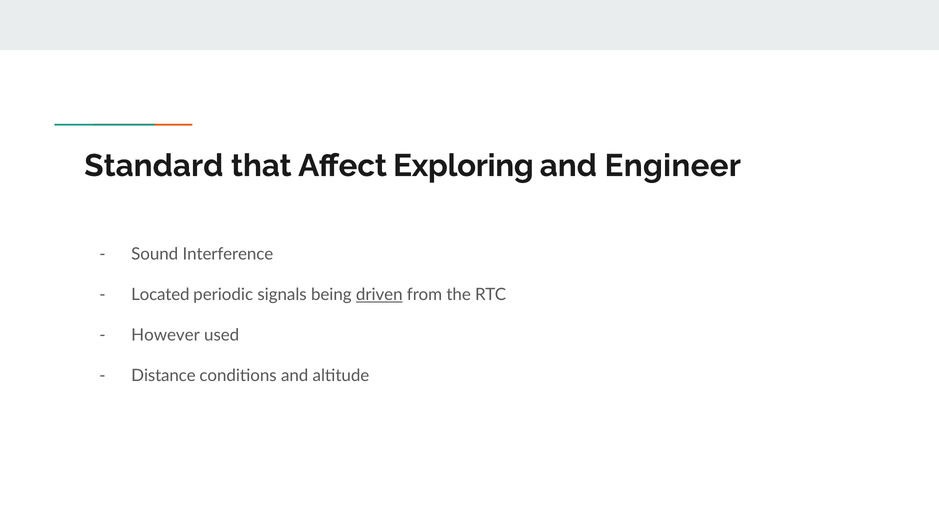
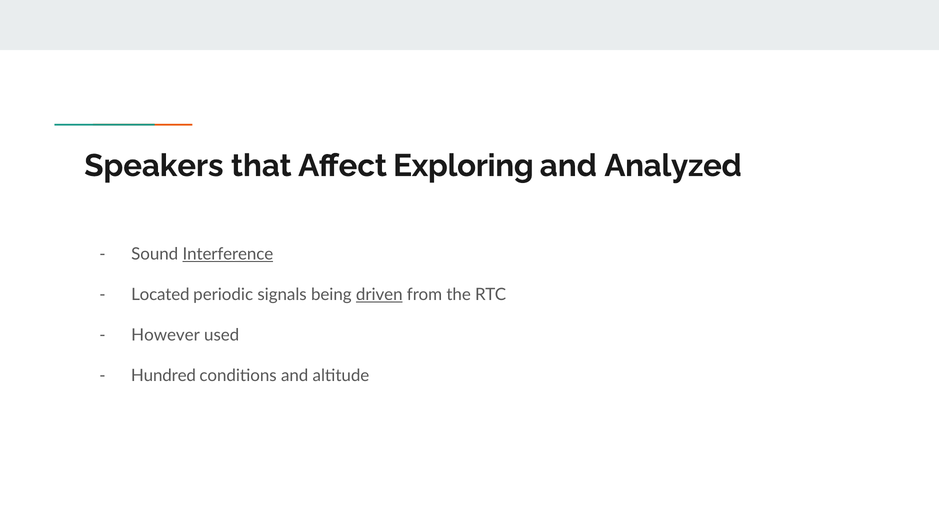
Standard: Standard -> Speakers
Engineer: Engineer -> Analyzed
Interference underline: none -> present
Distance: Distance -> Hundred
